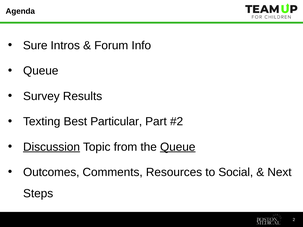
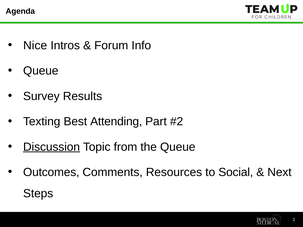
Sure: Sure -> Nice
Particular: Particular -> Attending
Queue at (178, 147) underline: present -> none
